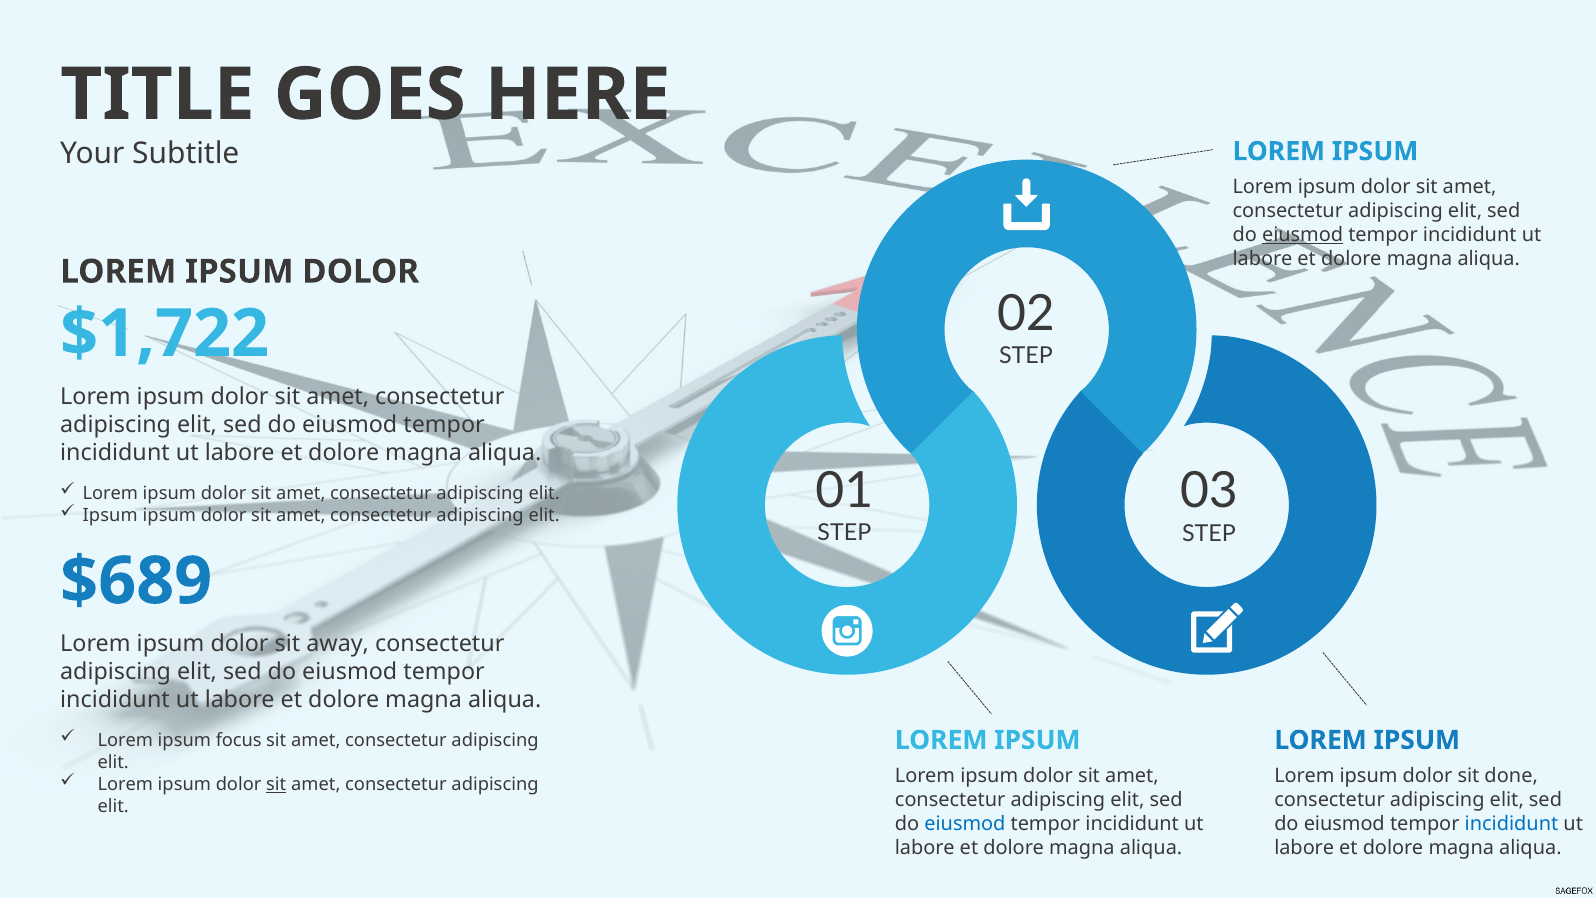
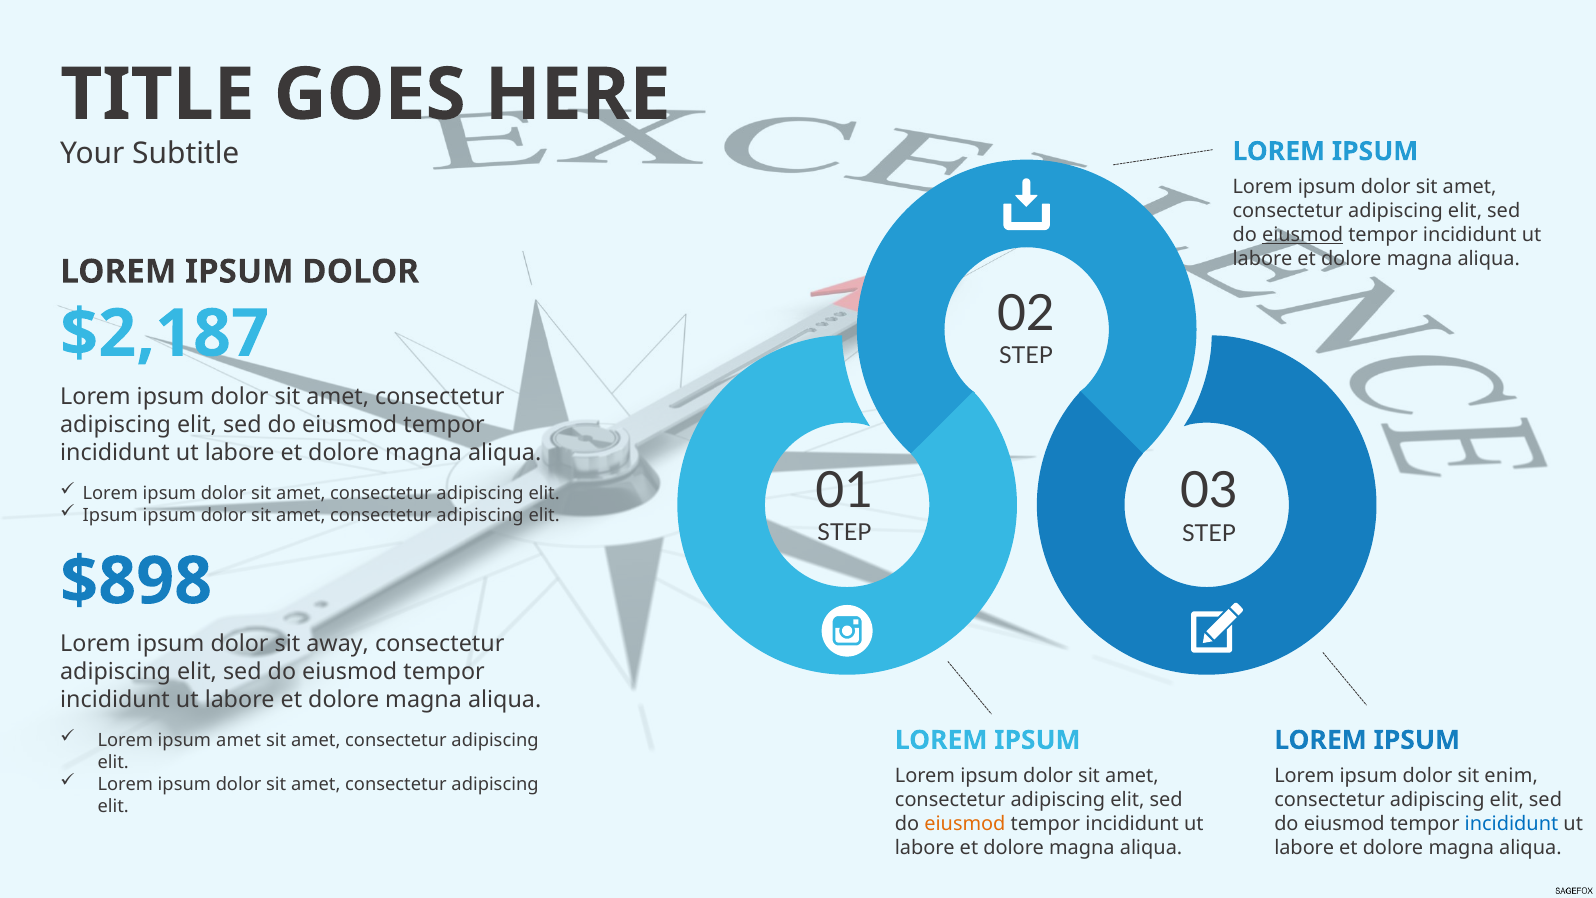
$1,722: $1,722 -> $2,187
$689: $689 -> $898
ipsum focus: focus -> amet
done: done -> enim
sit at (276, 784) underline: present -> none
eiusmod at (965, 823) colour: blue -> orange
